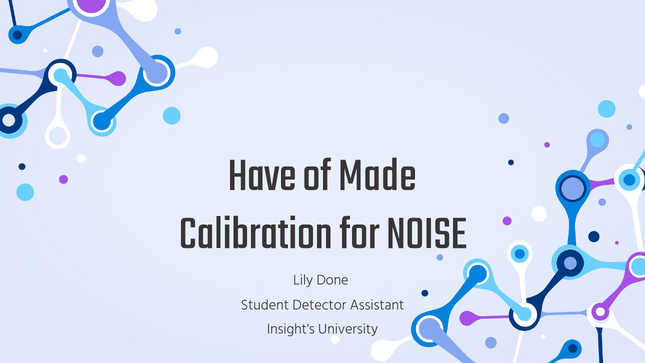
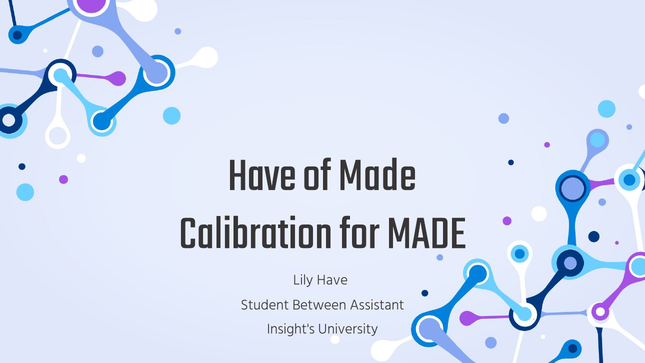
for NOISE: NOISE -> MADE
Lily Done: Done -> Have
Detector: Detector -> Between
